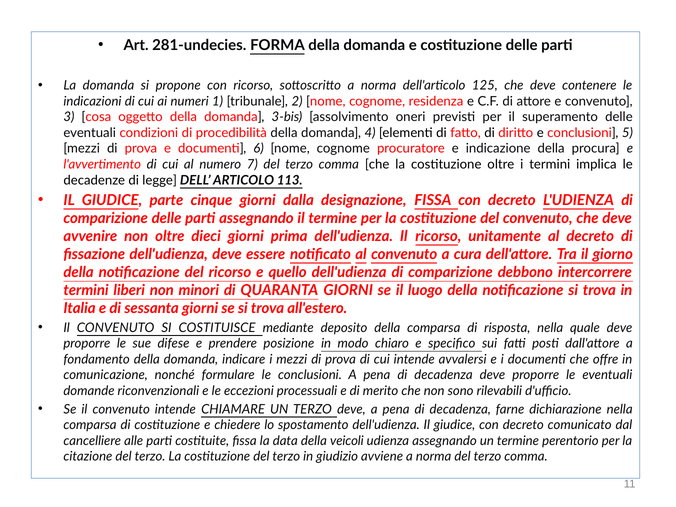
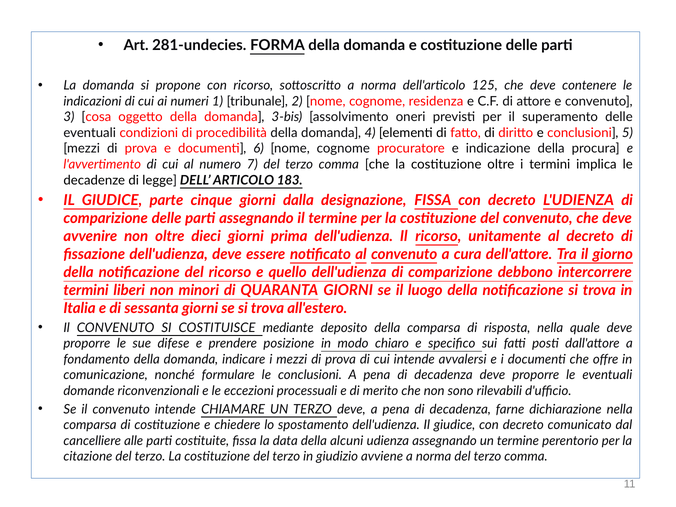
113: 113 -> 183
veicoli: veicoli -> alcuni
